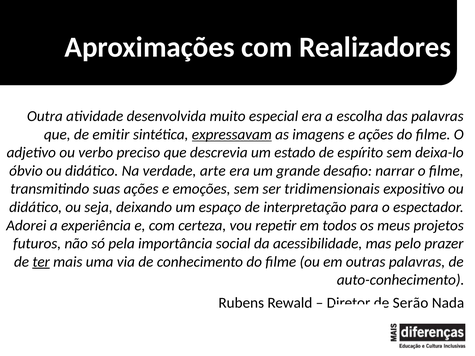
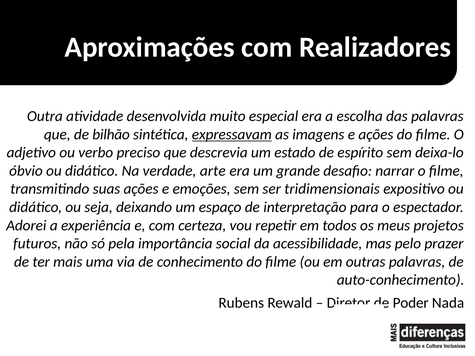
emitir: emitir -> bilhão
ter underline: present -> none
Serão: Serão -> Poder
